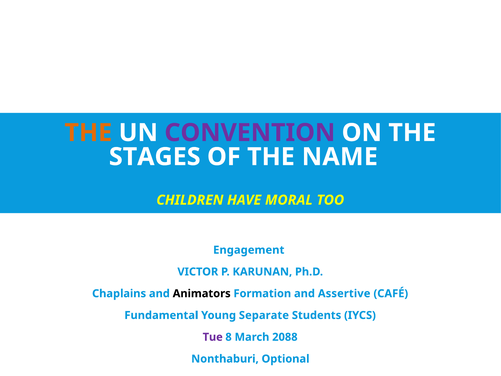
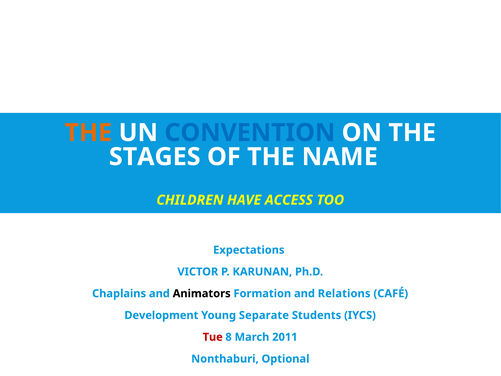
CONVENTION colour: purple -> blue
MORAL: MORAL -> ACCESS
Engagement: Engagement -> Expectations
Assertive: Assertive -> Relations
Fundamental: Fundamental -> Development
Tue colour: purple -> red
2088: 2088 -> 2011
